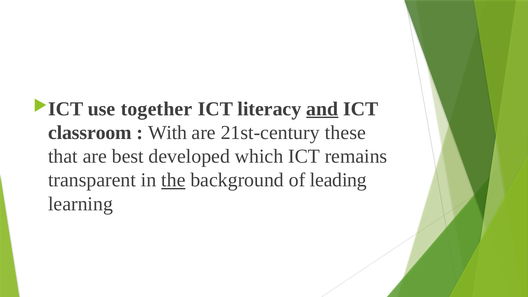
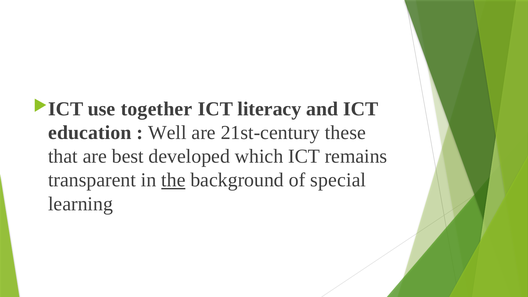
and underline: present -> none
classroom: classroom -> education
With: With -> Well
leading: leading -> special
